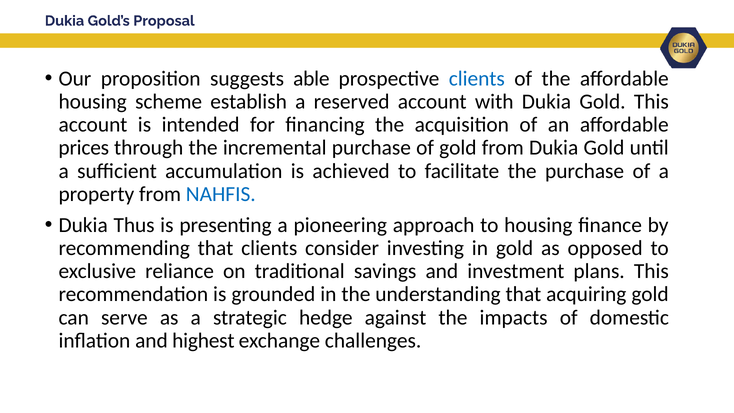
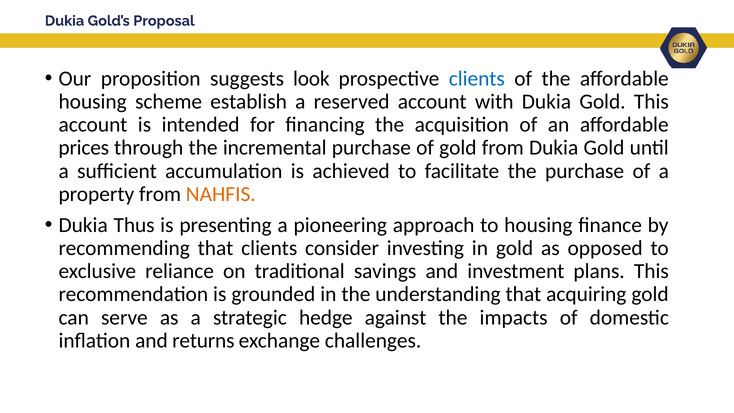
able: able -> look
NAHFIS colour: blue -> orange
highest: highest -> returns
